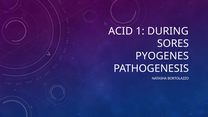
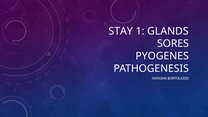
ACID: ACID -> STAY
DURING: DURING -> GLANDS
